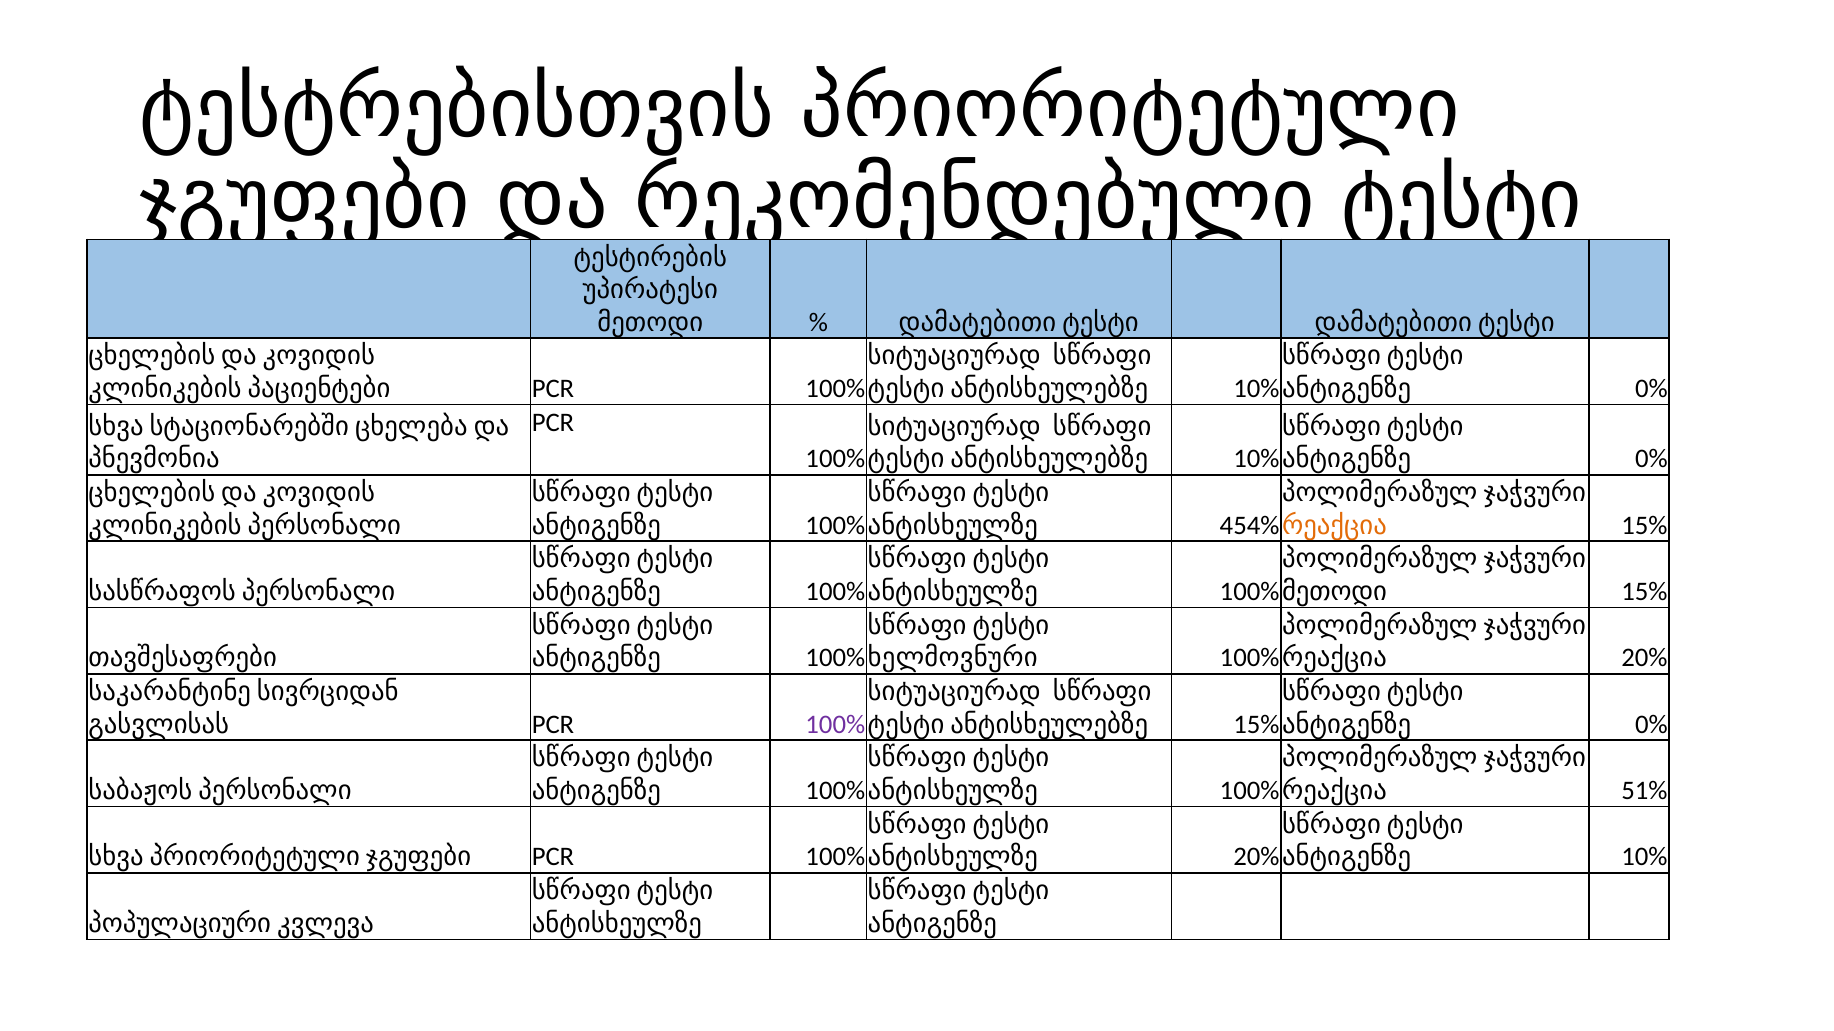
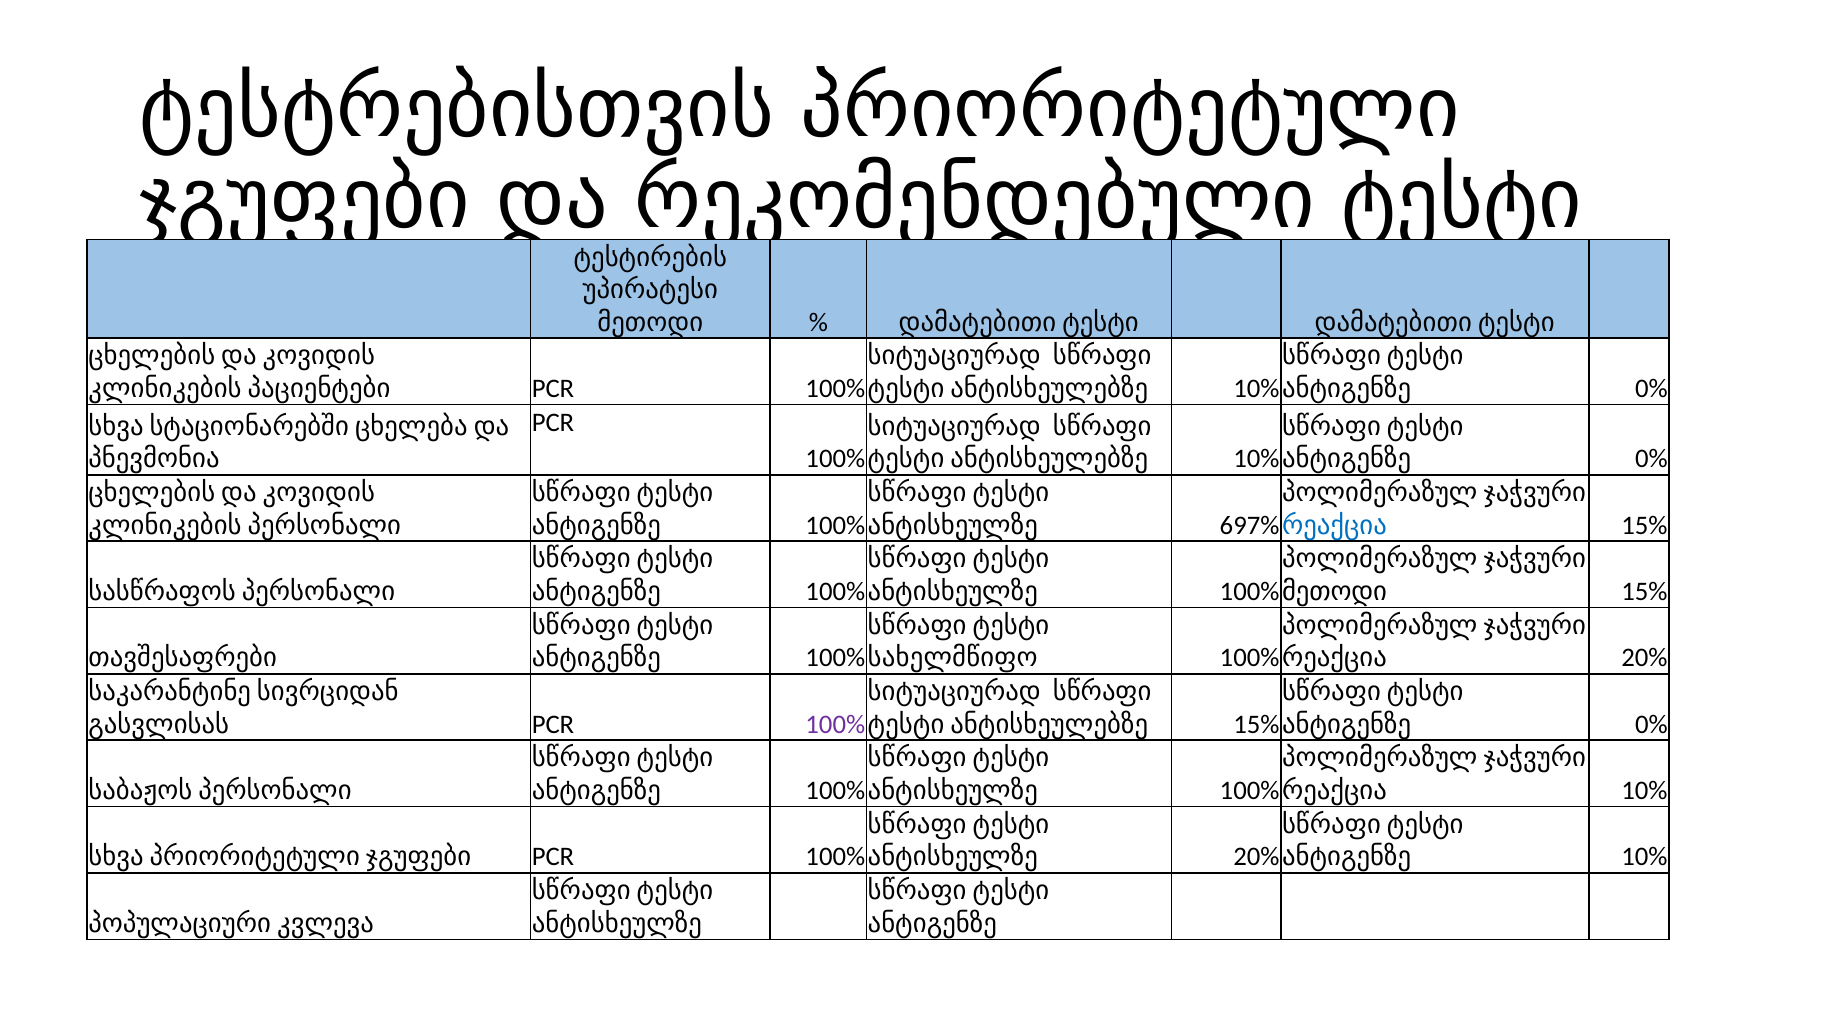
454%: 454% -> 697%
რეაქცია at (1334, 526) colour: orange -> blue
ხელმოვნური: ხელმოვნური -> სახელმწიფო
რეაქცია 51%: 51% -> 10%
